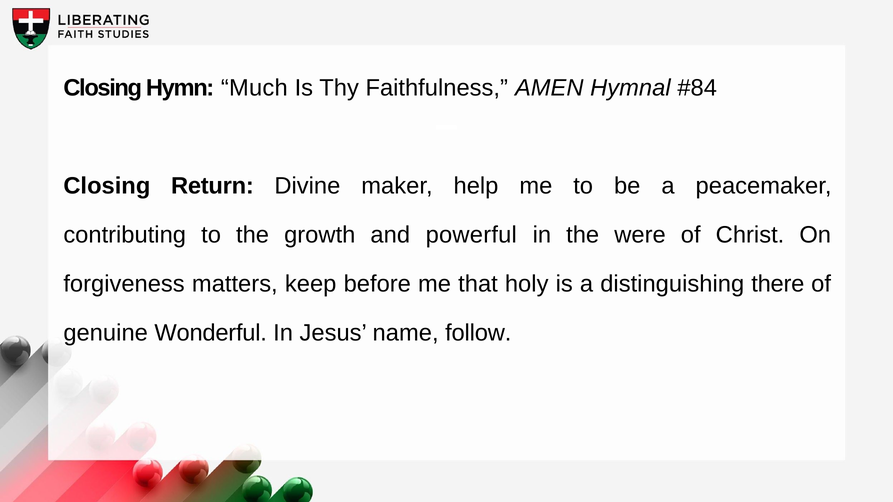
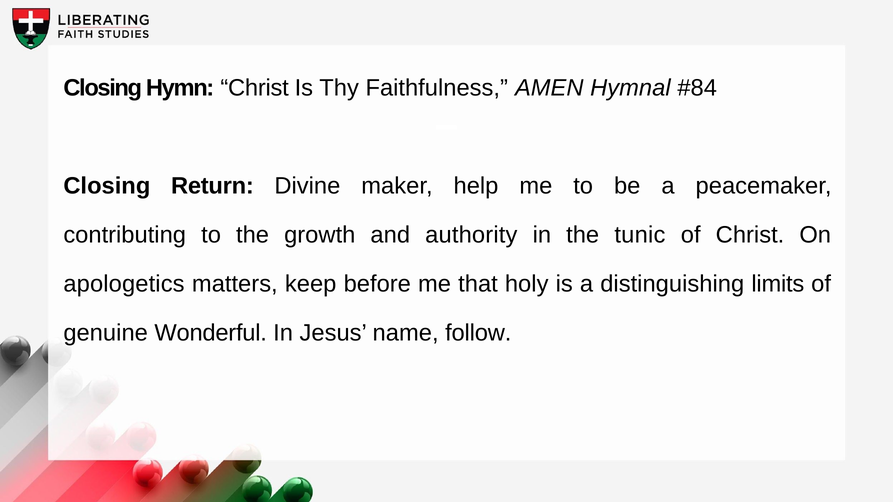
Hymn Much: Much -> Christ
powerful: powerful -> authority
were: were -> tunic
forgiveness: forgiveness -> apologetics
there: there -> limits
